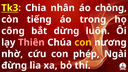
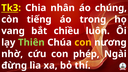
chòng: chòng -> chúng
công: công -> vang
dừng: dừng -> chiều
Thiên colour: pink -> light green
